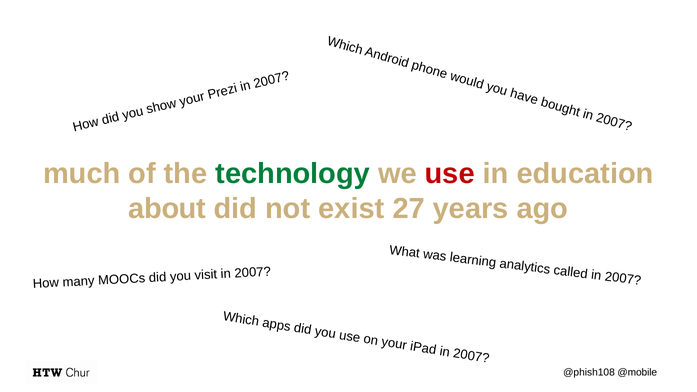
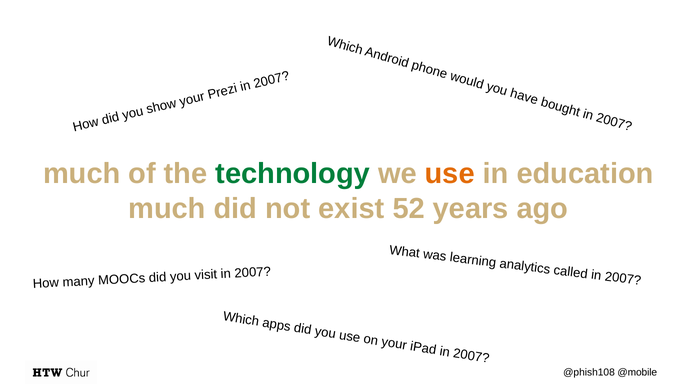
use at (450, 174) colour: red -> orange
about at (167, 209): about -> much
27: 27 -> 52
